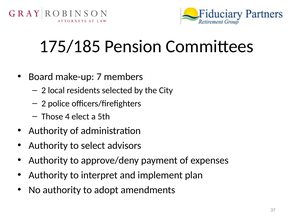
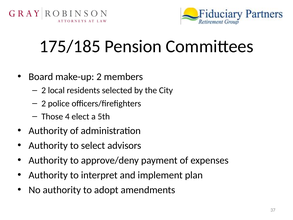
make-up 7: 7 -> 2
